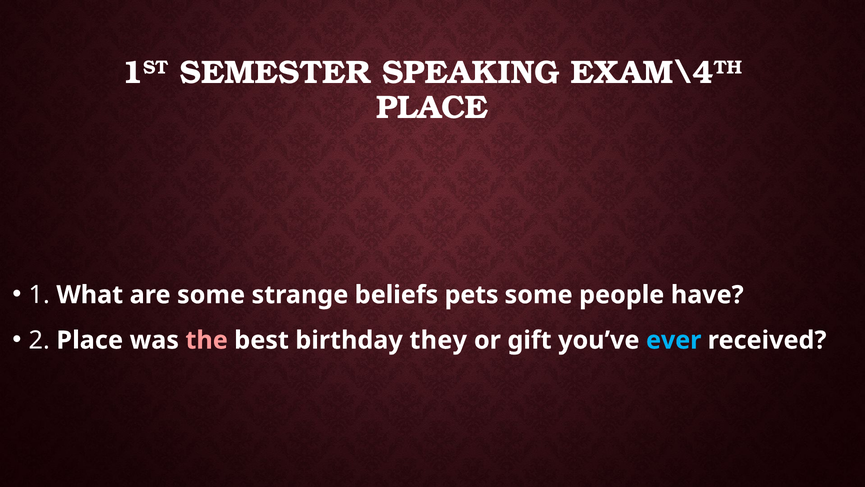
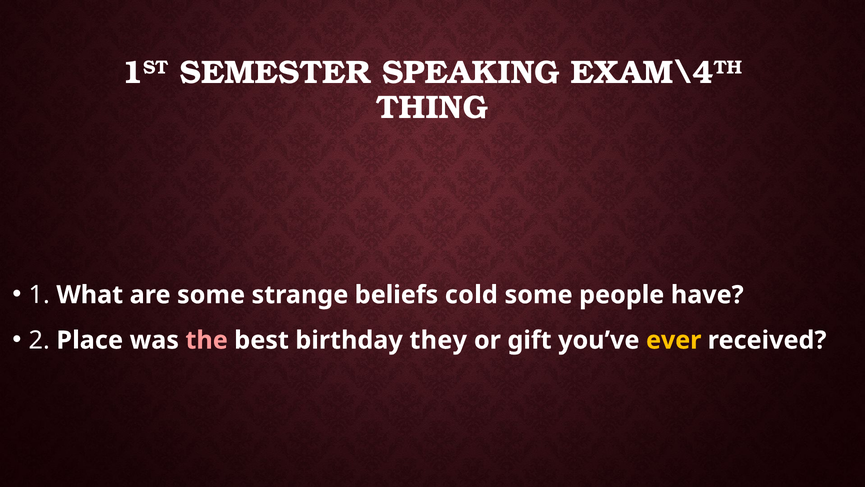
PLACE at (432, 108): PLACE -> THING
pets: pets -> cold
ever colour: light blue -> yellow
